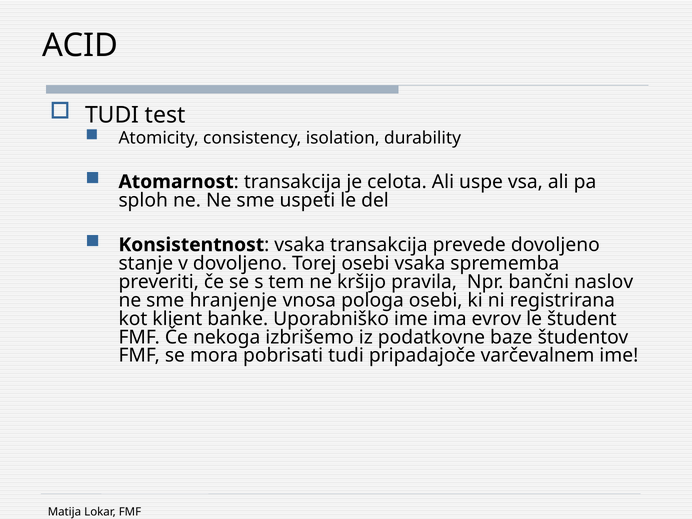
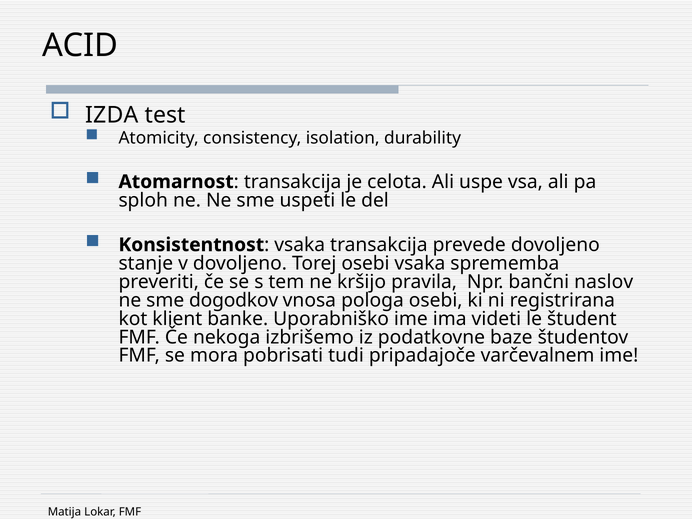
TUDI at (112, 115): TUDI -> IZDA
hranjenje: hranjenje -> dogodkov
evrov: evrov -> videti
